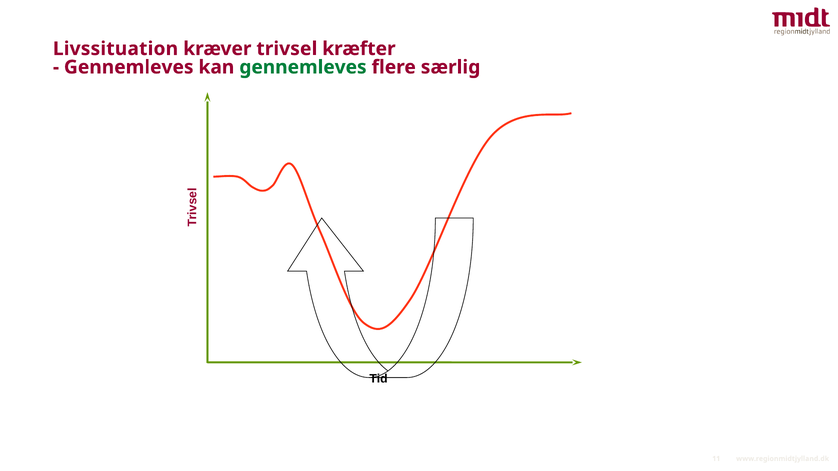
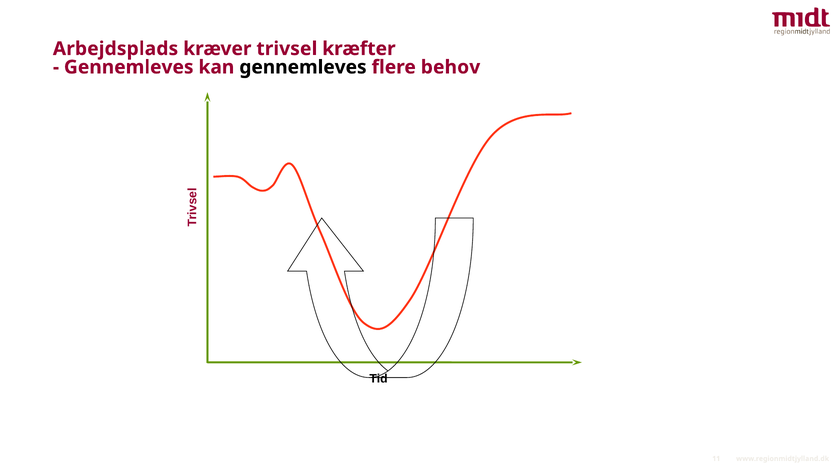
Livssituation: Livssituation -> Arbejdsplads
gennemleves at (303, 67) colour: green -> black
særlig: særlig -> behov
